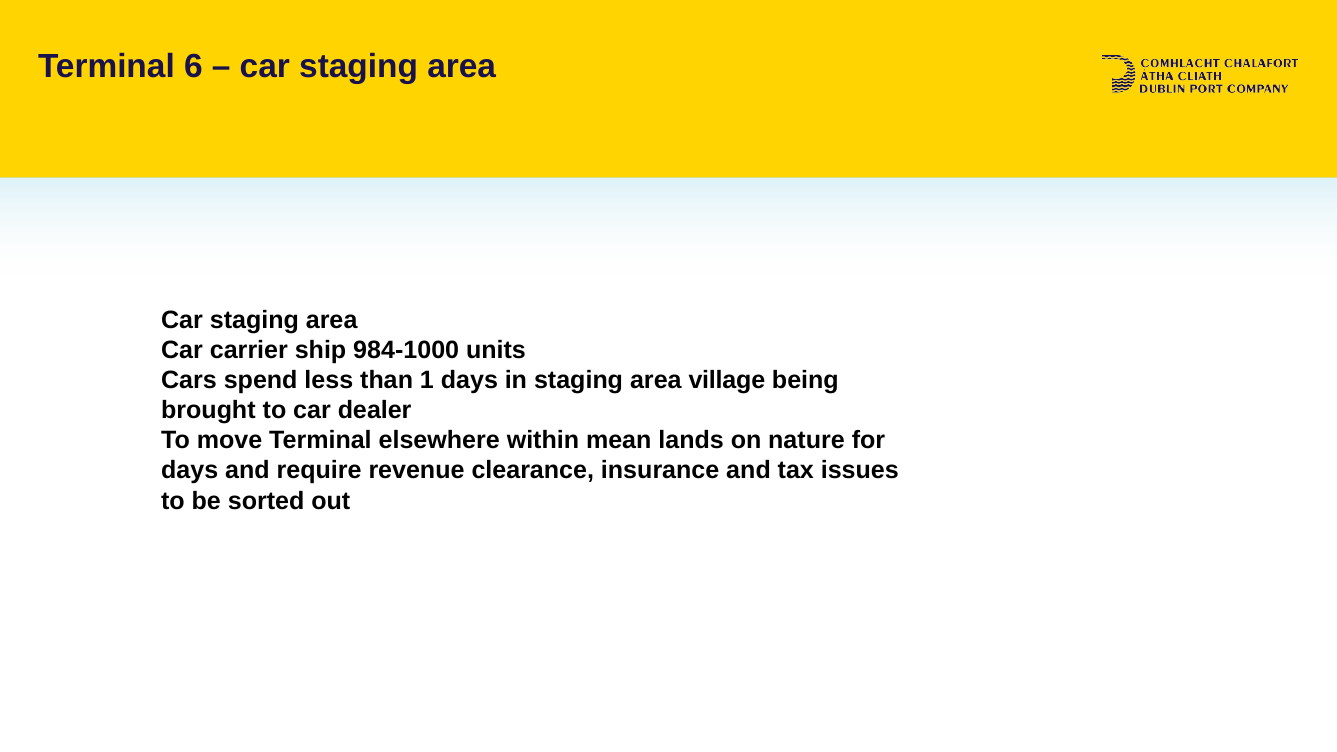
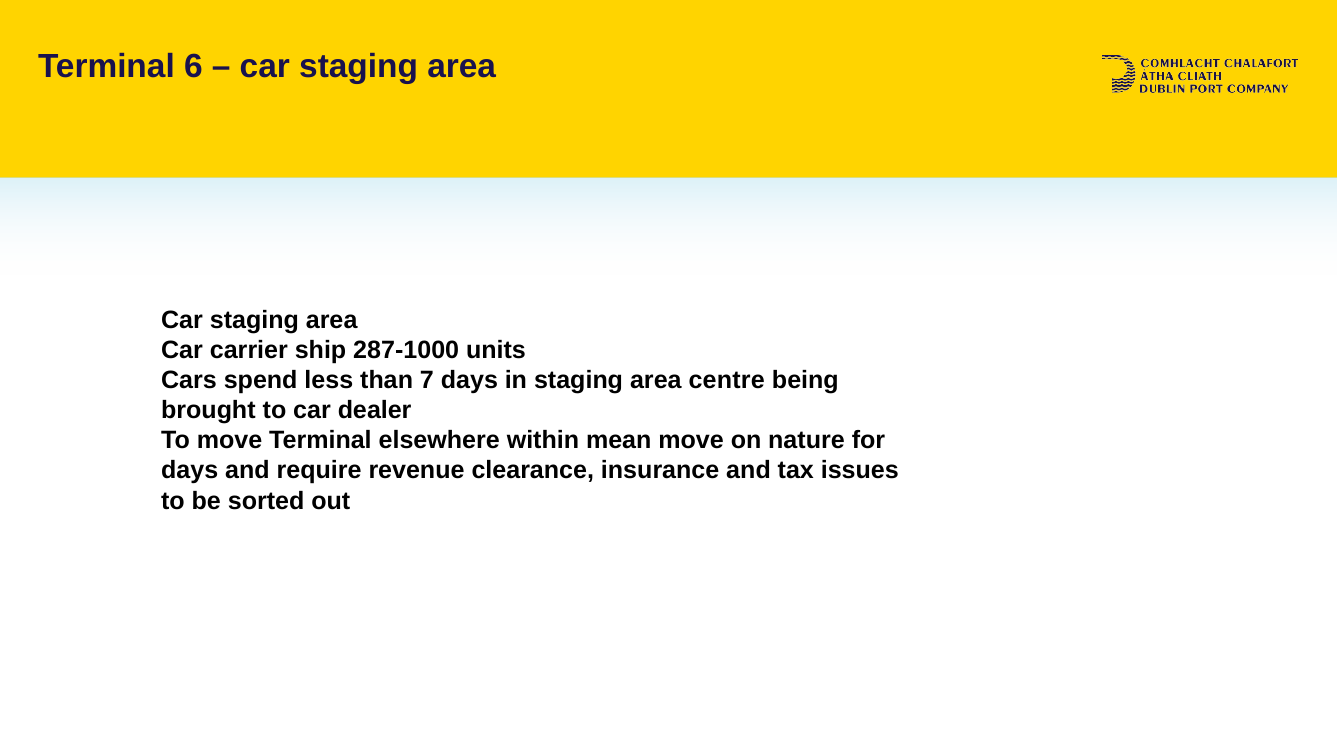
984-1000: 984-1000 -> 287-1000
1: 1 -> 7
village: village -> centre
mean lands: lands -> move
